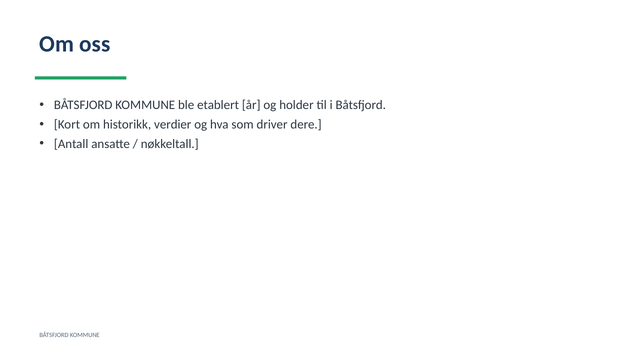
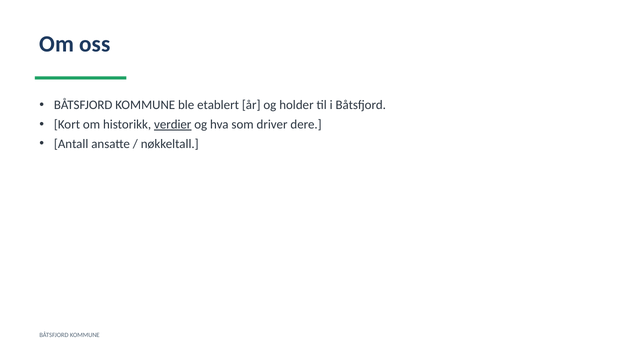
verdier underline: none -> present
